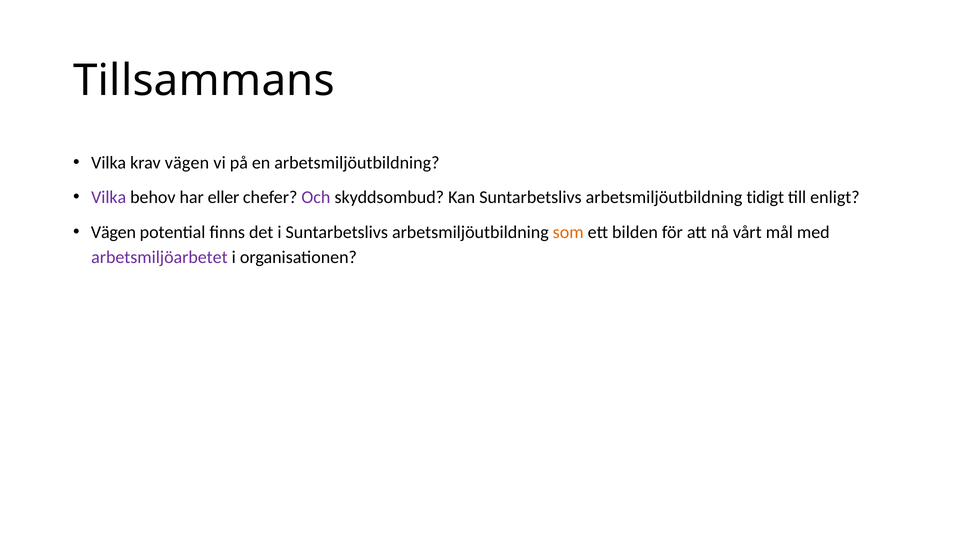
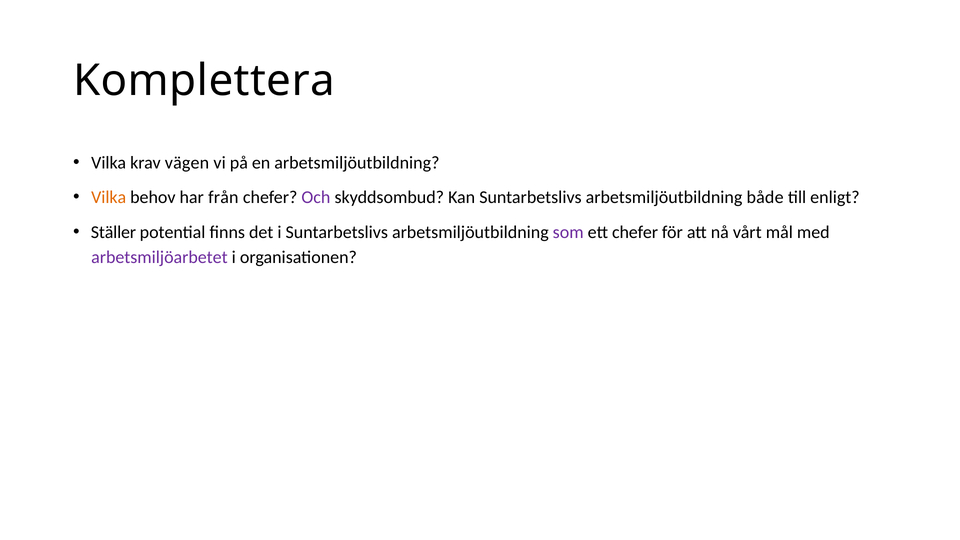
Tillsammans: Tillsammans -> Komplettera
Vilka at (109, 197) colour: purple -> orange
eller: eller -> från
tidigt: tidigt -> både
Vägen at (113, 232): Vägen -> Ställer
som colour: orange -> purple
ett bilden: bilden -> chefer
